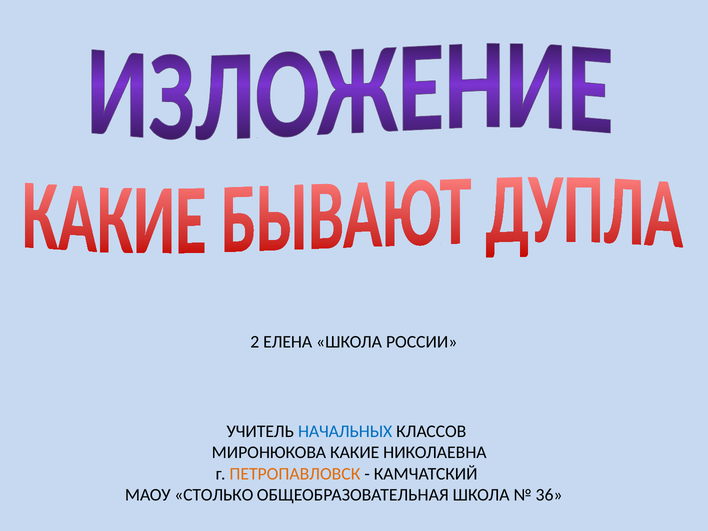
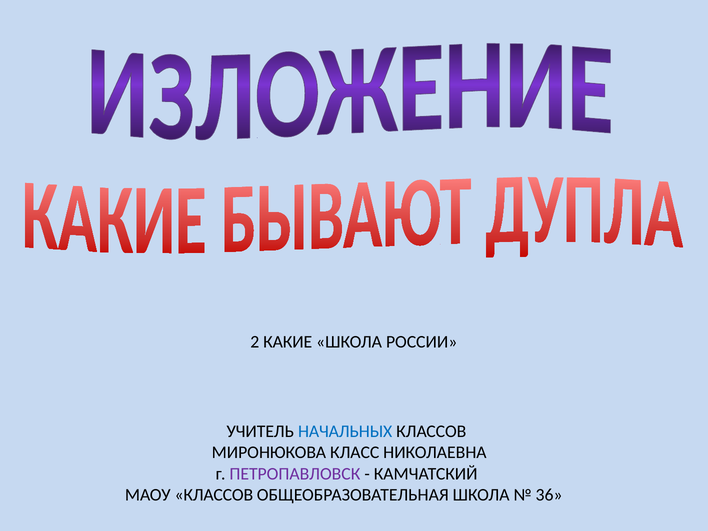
ЕЛЕНА: ЕЛЕНА -> КАКИЕ
КАКИЕ: КАКИЕ -> КЛАСС
ПЕТРОПАВЛОВСК colour: orange -> purple
МАОУ СТОЛЬКО: СТОЛЬКО -> КЛАССОВ
